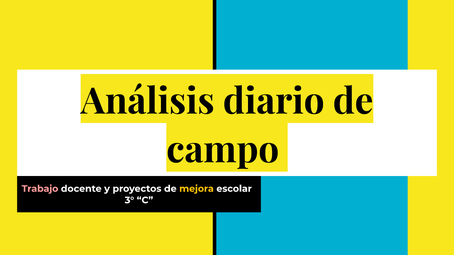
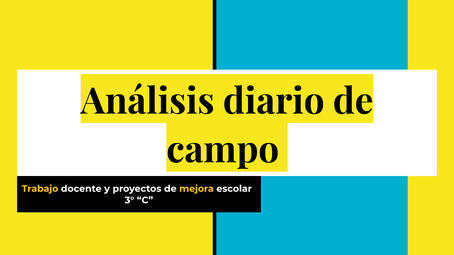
Trabajo colour: pink -> yellow
